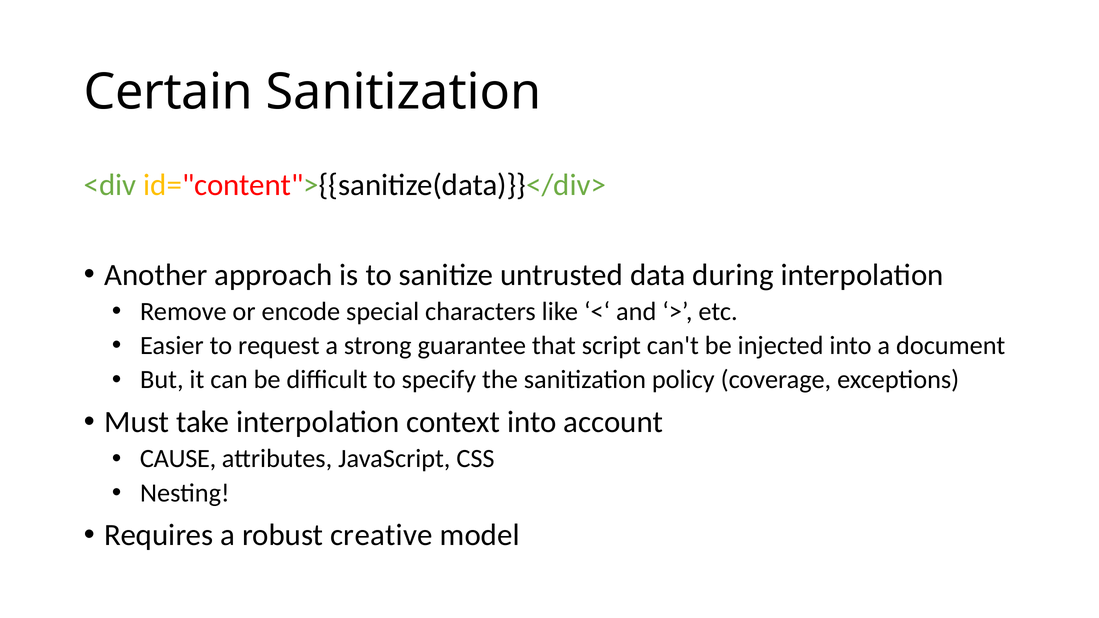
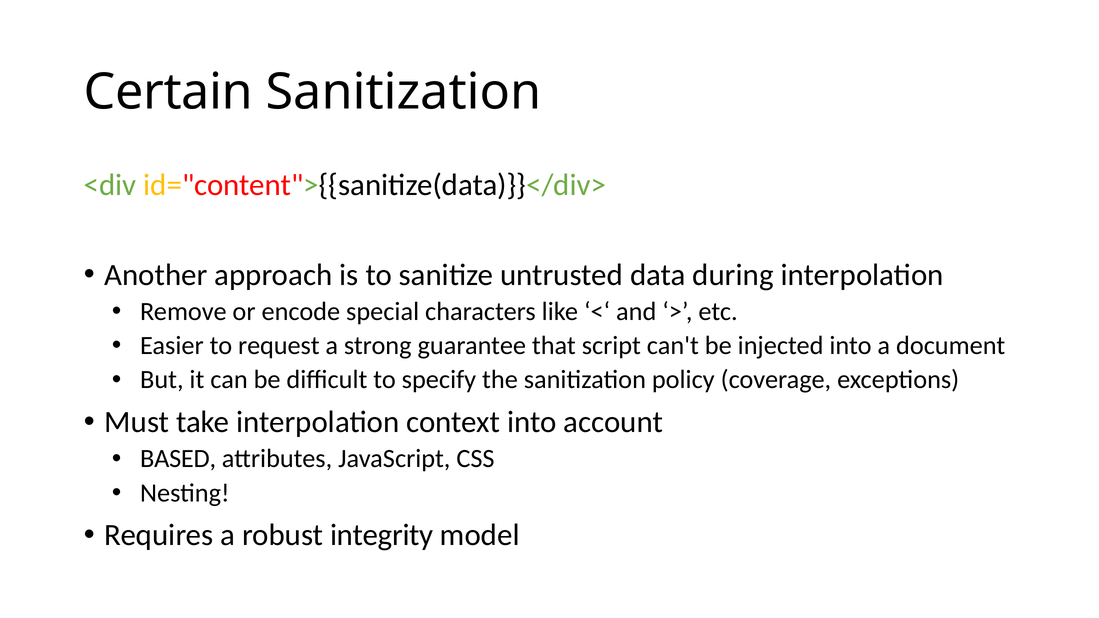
CAUSE: CAUSE -> BASED
creative: creative -> integrity
